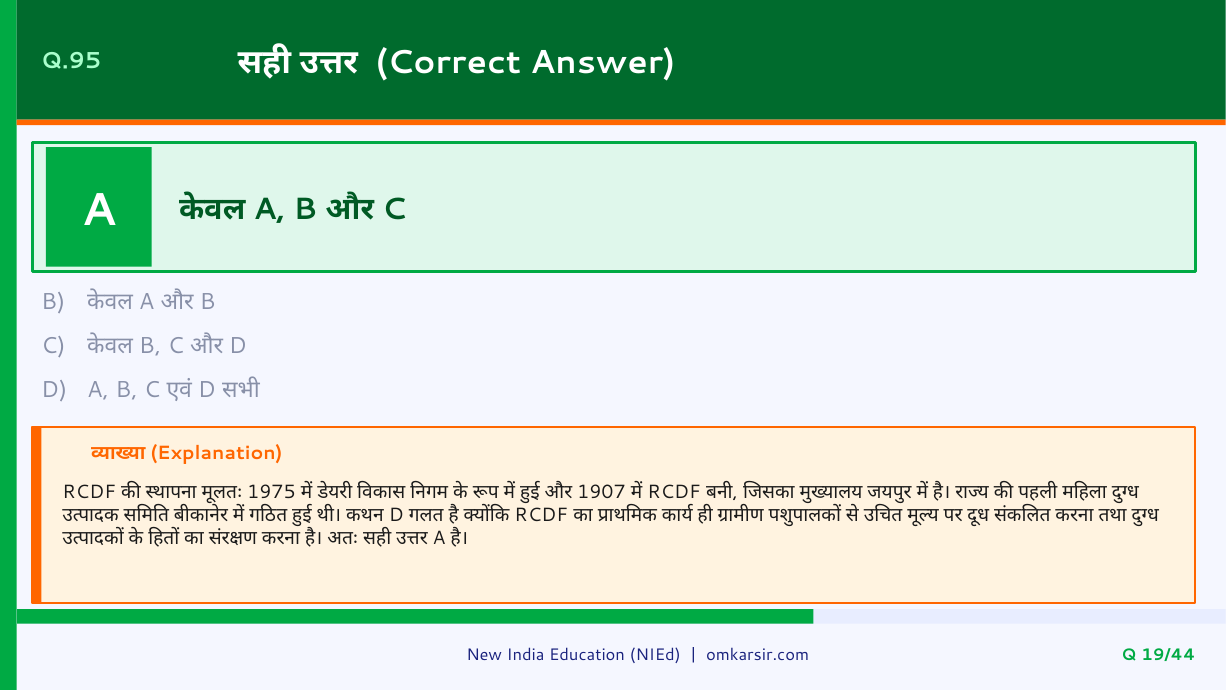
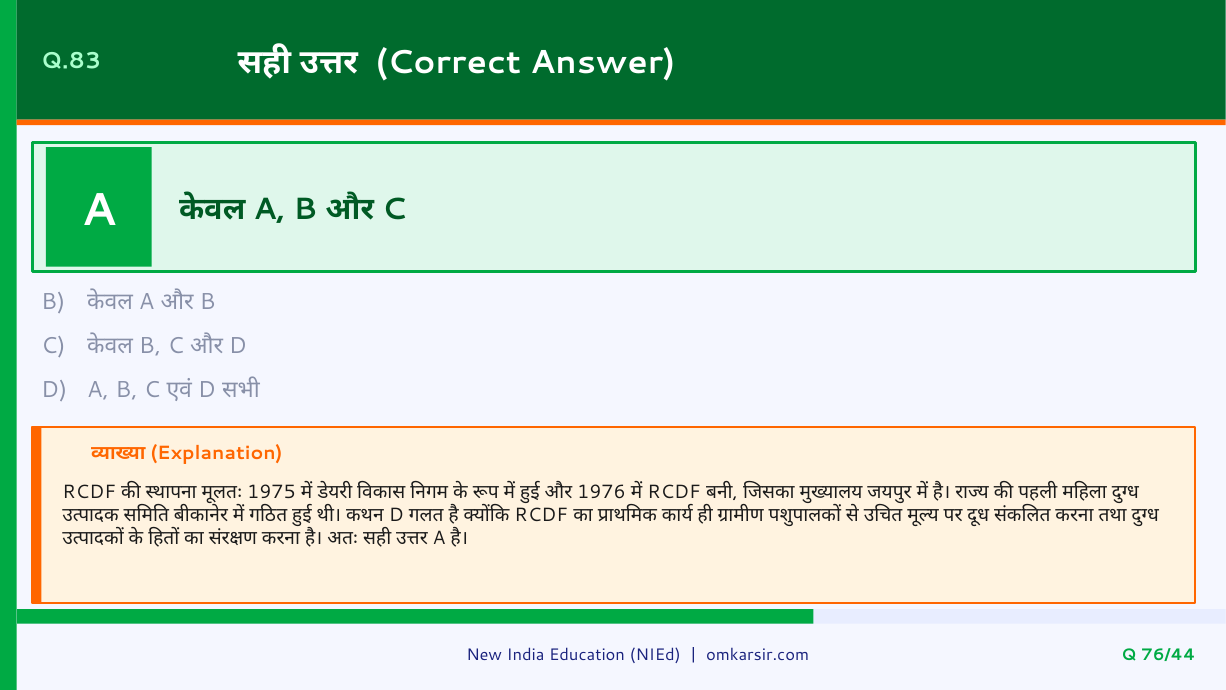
Q.95: Q.95 -> Q.83
1907: 1907 -> 1976
19/44: 19/44 -> 76/44
